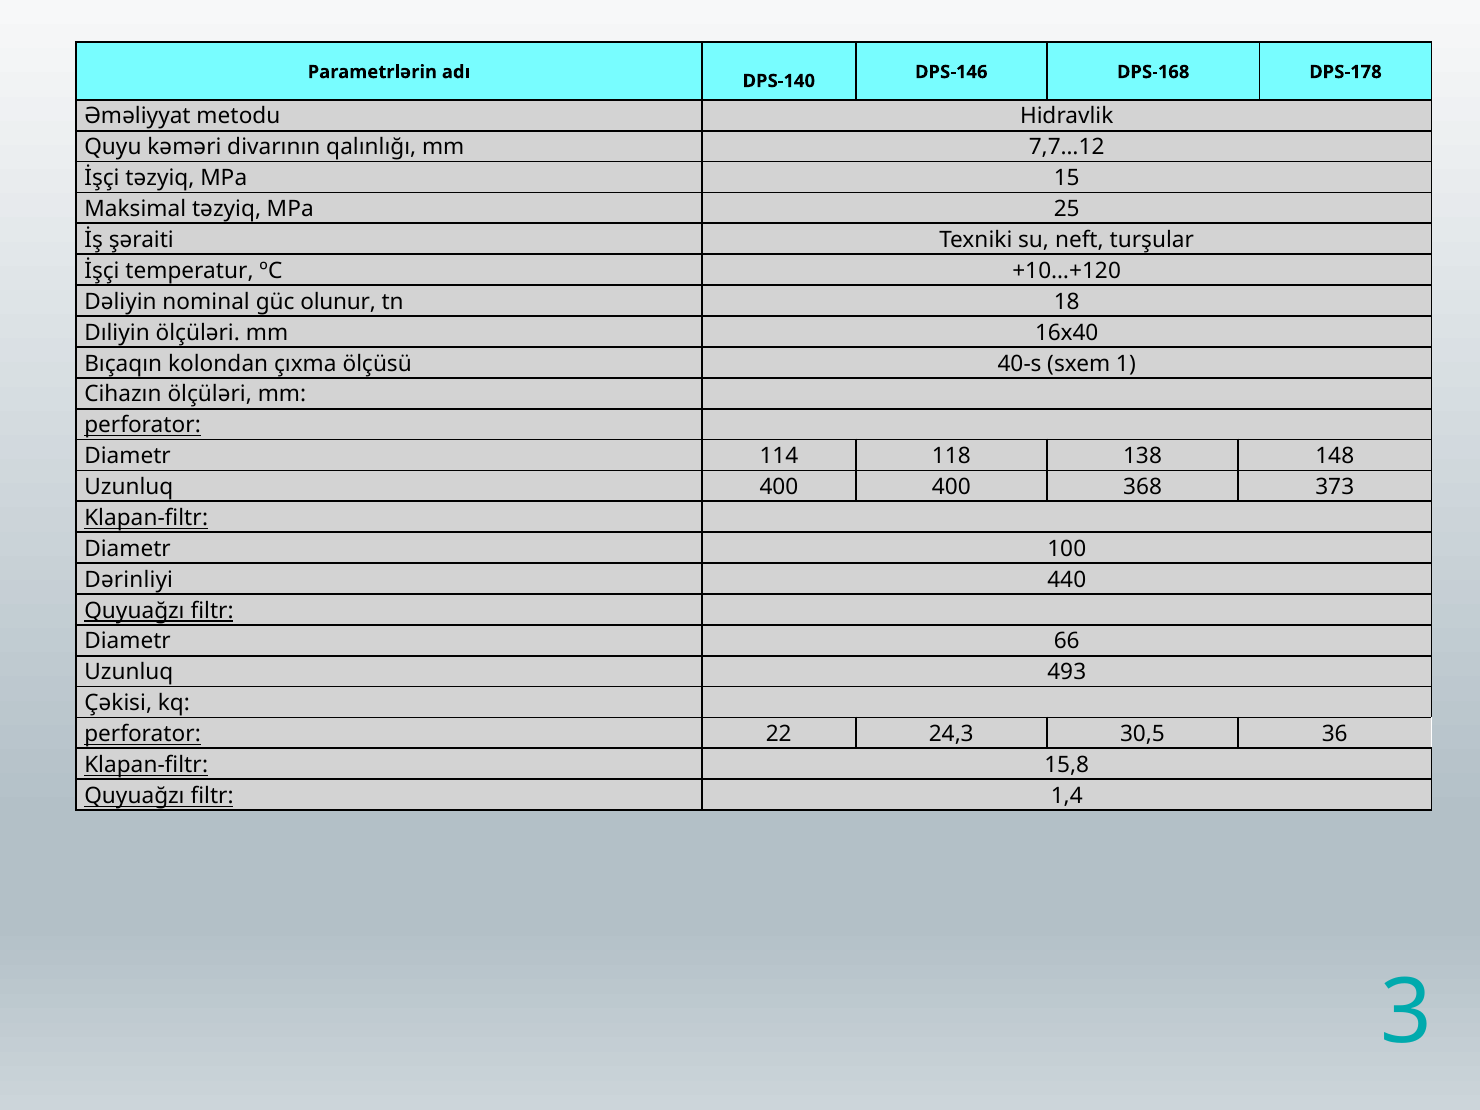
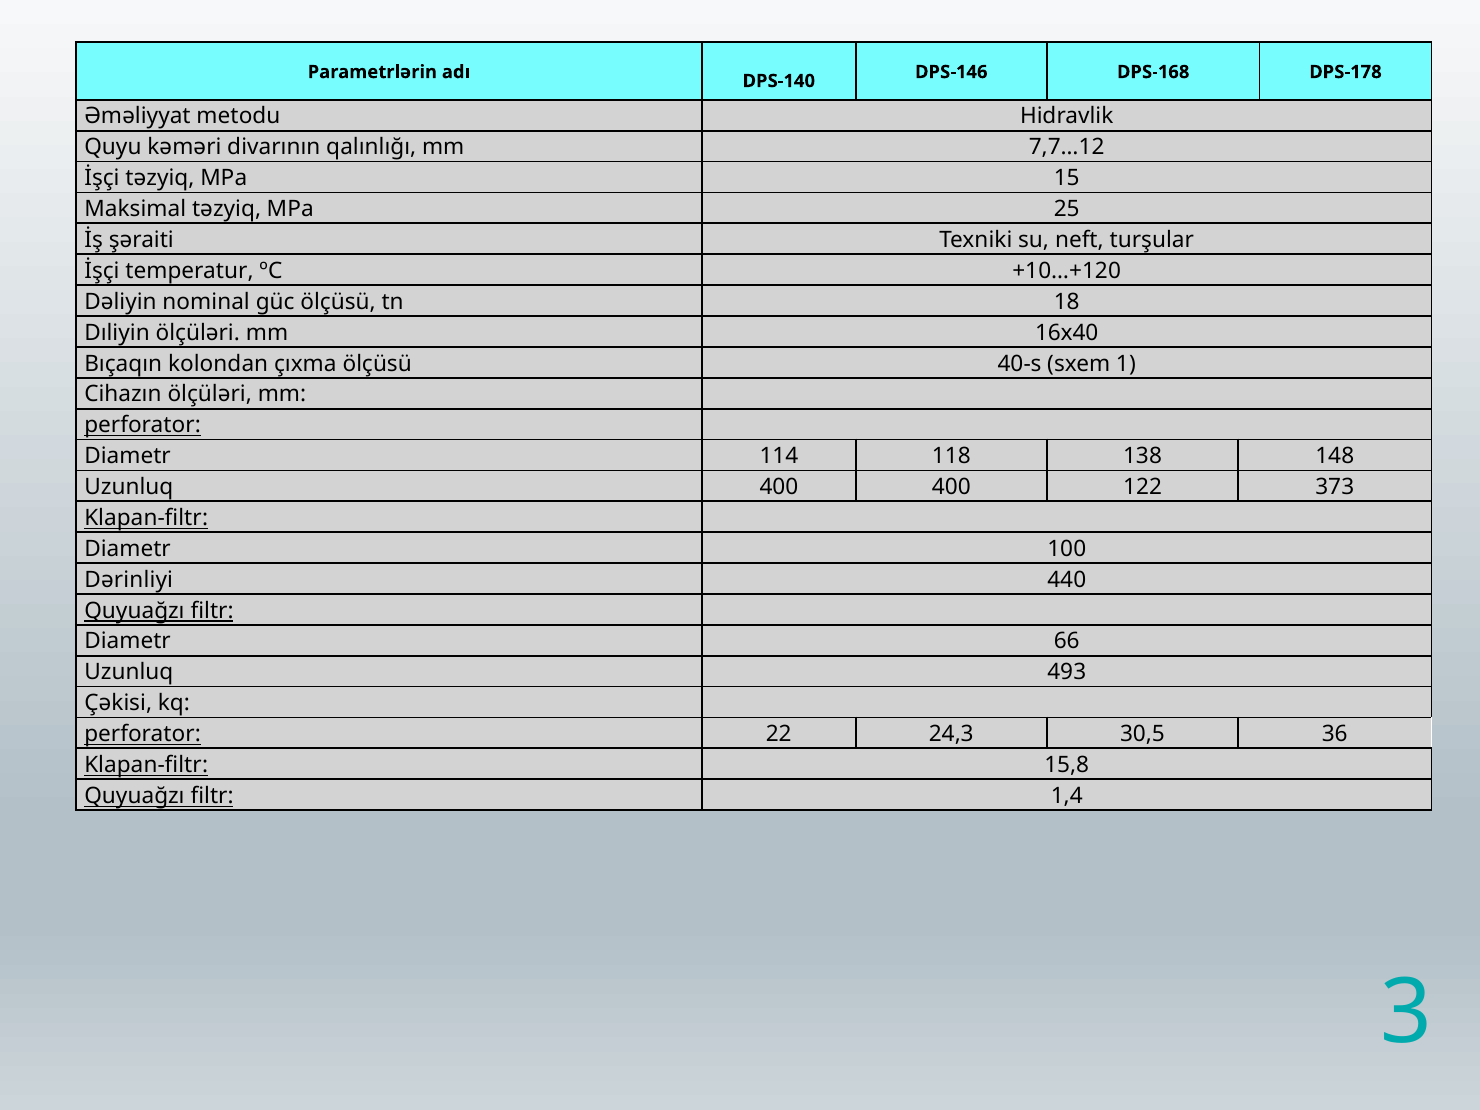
güc olunur: olunur -> ölçüsü
368: 368 -> 122
